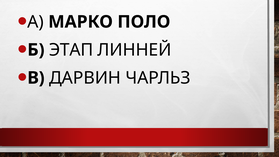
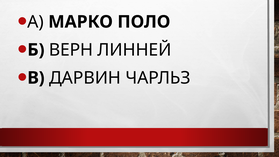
ЭТАП: ЭТАП -> ВЕРН
